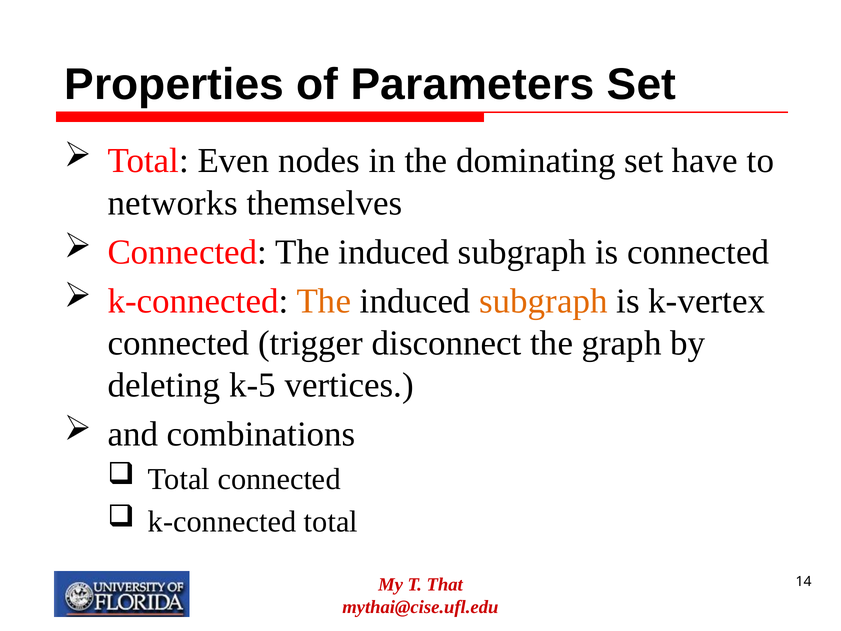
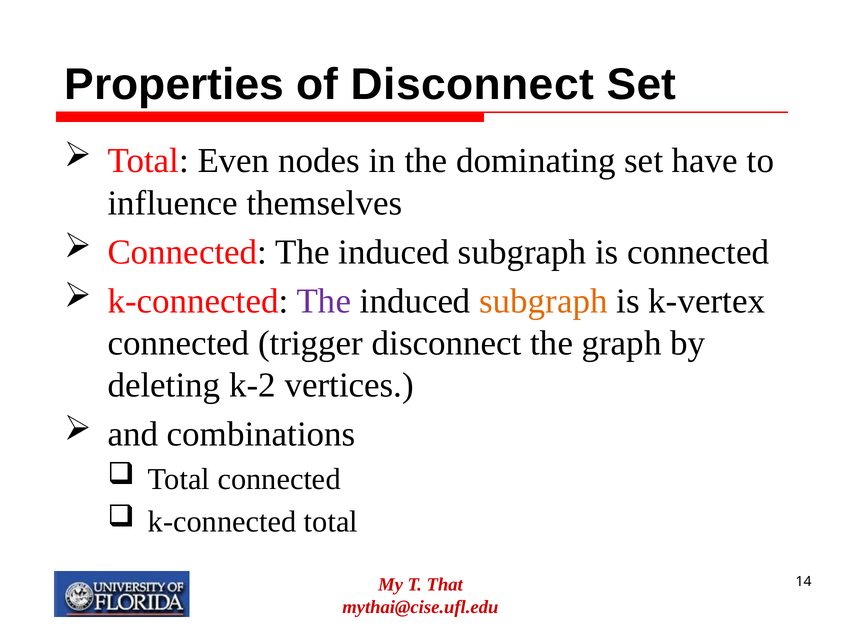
of Parameters: Parameters -> Disconnect
networks: networks -> influence
The at (324, 301) colour: orange -> purple
k-5: k-5 -> k-2
